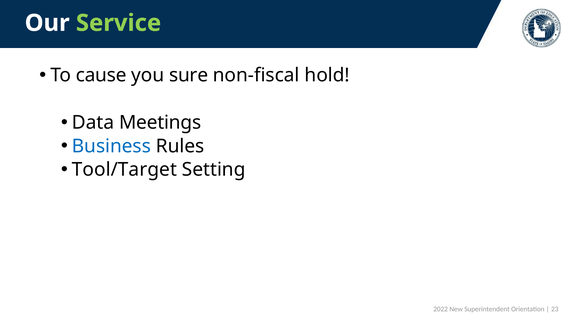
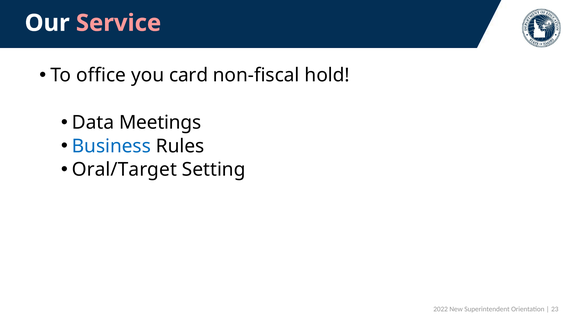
Service colour: light green -> pink
cause: cause -> office
sure: sure -> card
Tool/Target: Tool/Target -> Oral/Target
